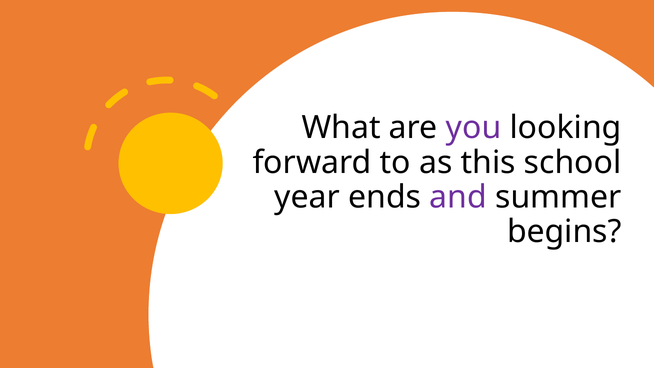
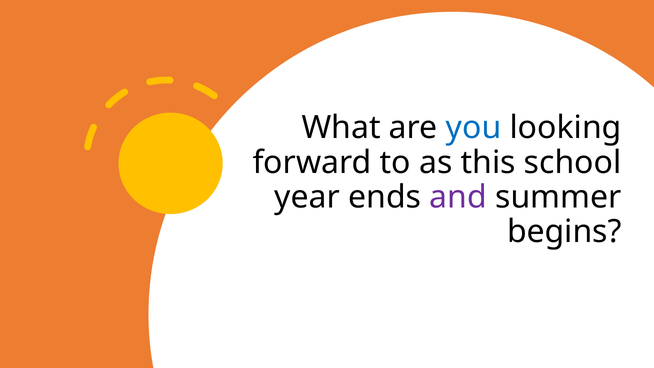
you colour: purple -> blue
